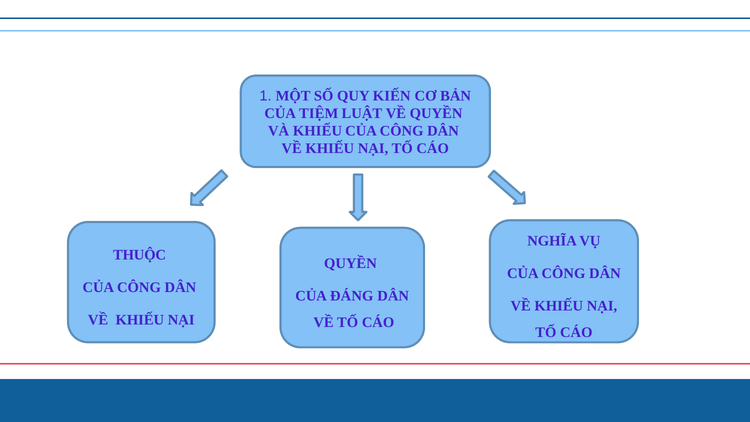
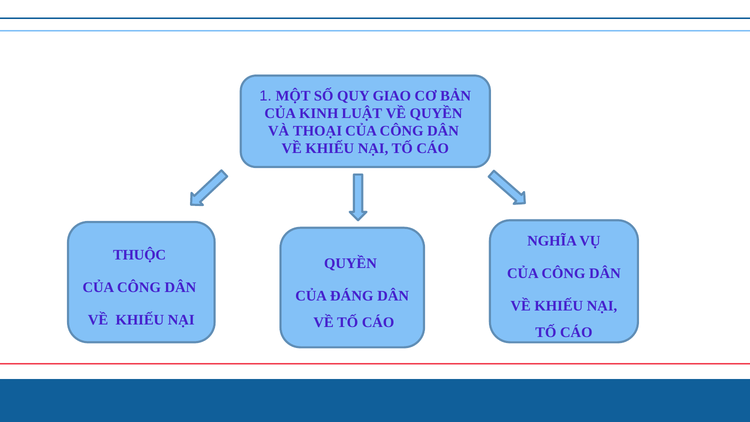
KIẾN: KIẾN -> GIAO
TIỆM: TIỆM -> KINH
VÀ KHIẾU: KHIẾU -> THOẠI
